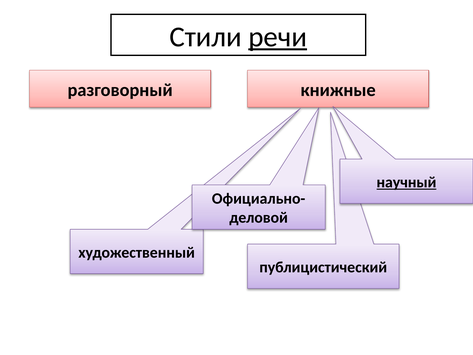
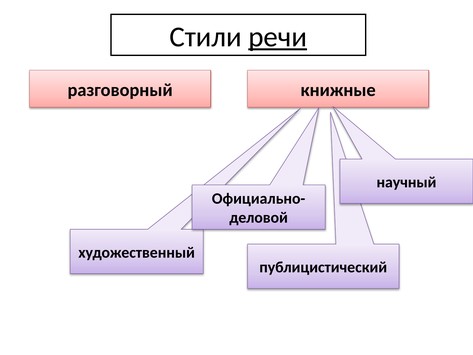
научный underline: present -> none
